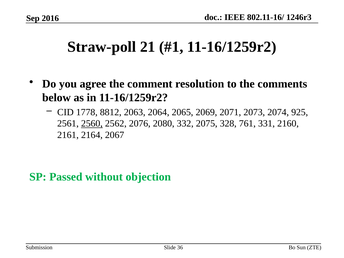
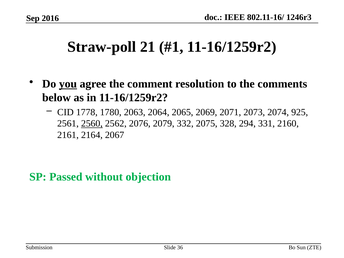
you underline: none -> present
8812: 8812 -> 1780
2080: 2080 -> 2079
761: 761 -> 294
